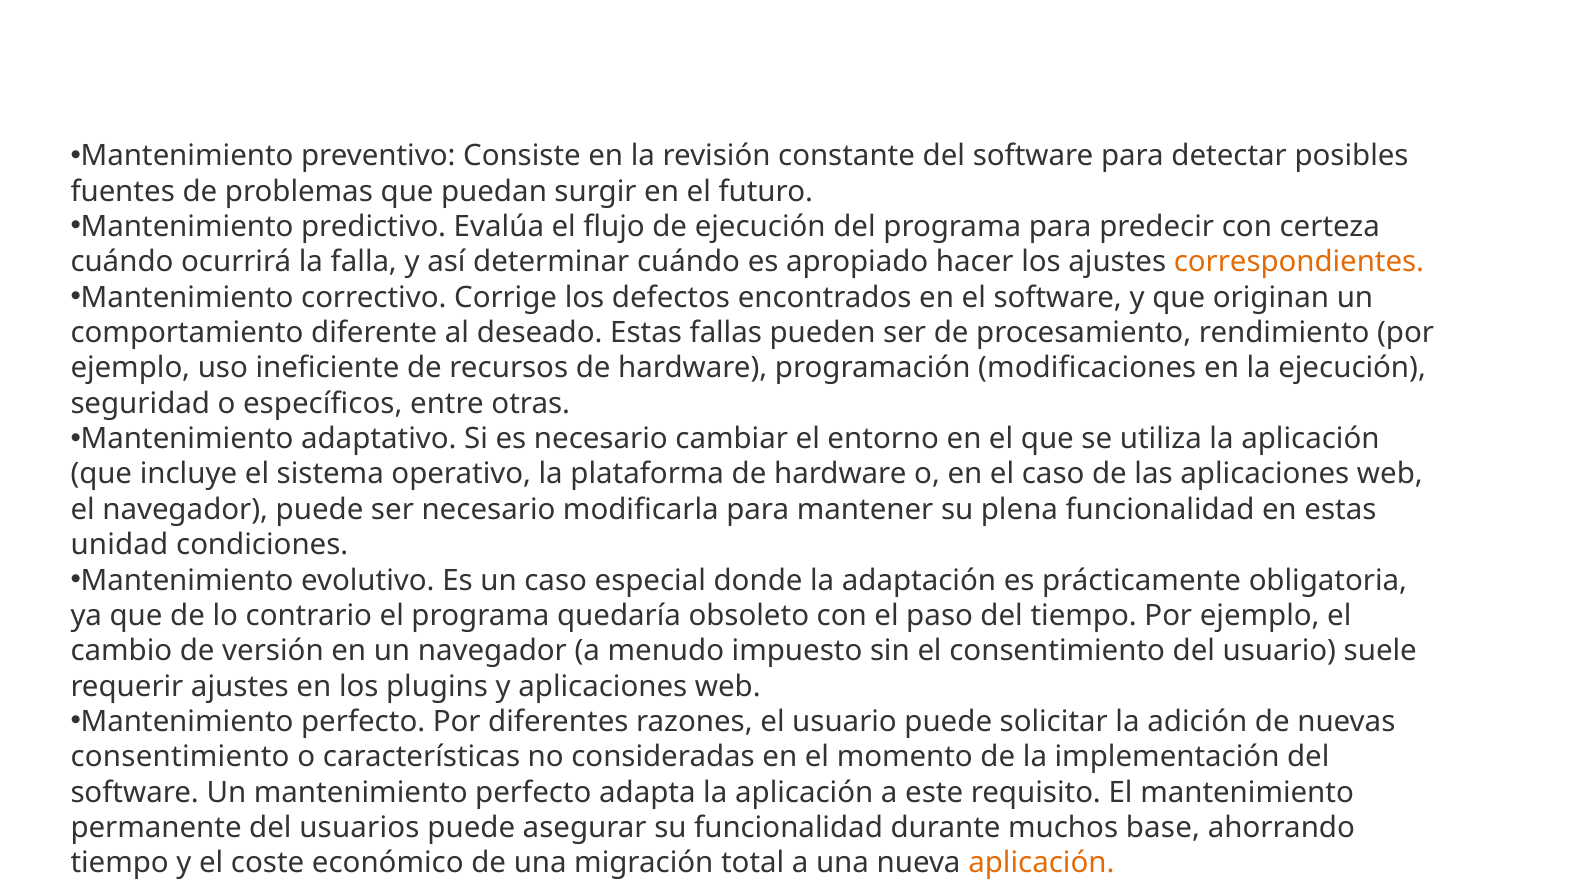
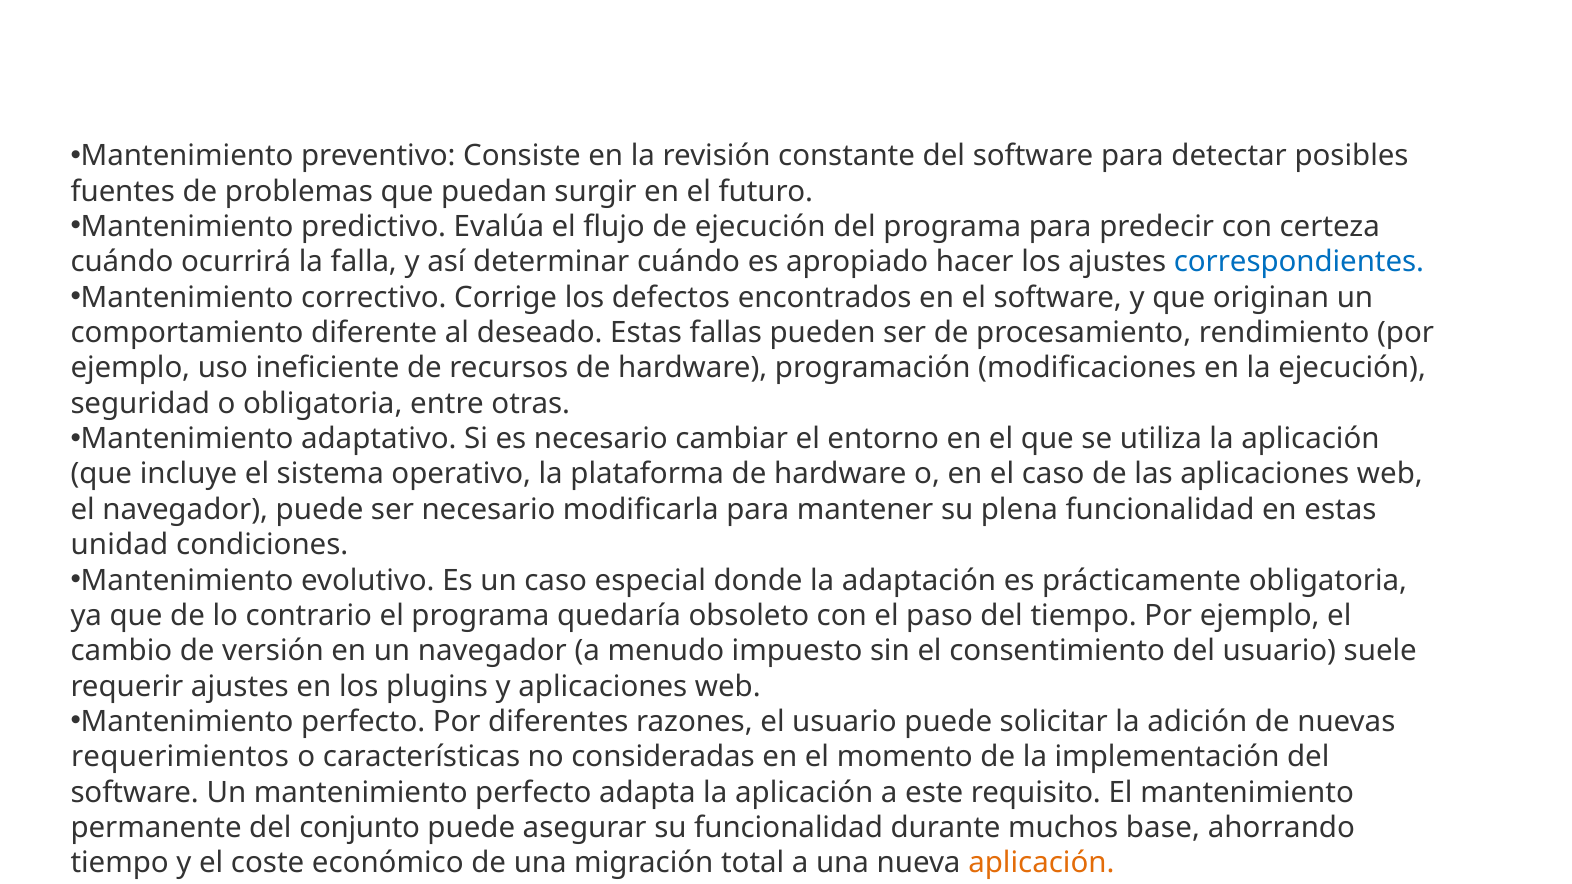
correspondientes colour: orange -> blue
o específicos: específicos -> obligatoria
consentimiento at (180, 757): consentimiento -> requerimientos
usuarios: usuarios -> conjunto
